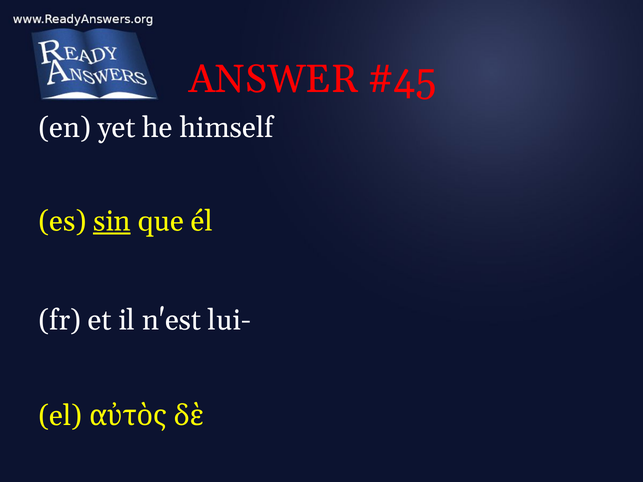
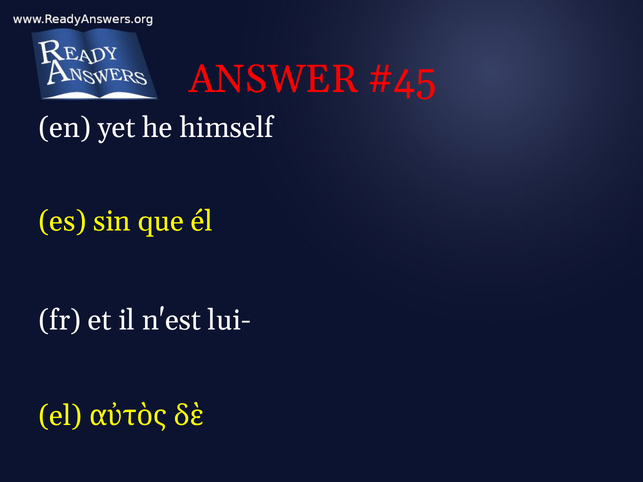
sin underline: present -> none
